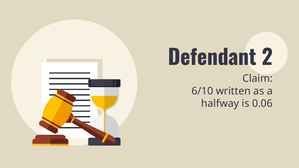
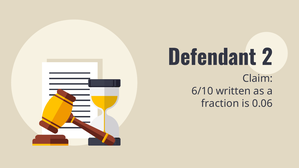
halfway: halfway -> fraction
